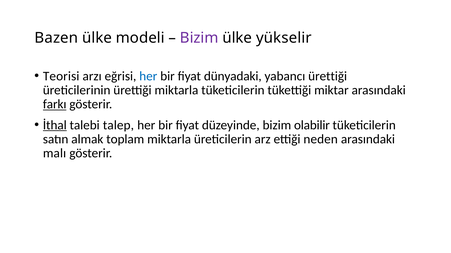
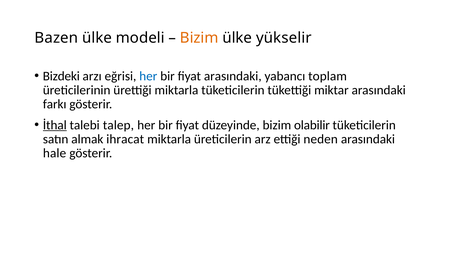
Bizim at (199, 38) colour: purple -> orange
Teorisi: Teorisi -> Bizdeki
fiyat dünyadaki: dünyadaki -> arasındaki
yabancı ürettiği: ürettiği -> toplam
farkı underline: present -> none
toplam: toplam -> ihracat
malı: malı -> hale
